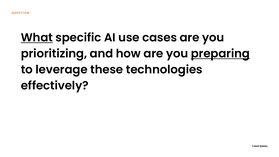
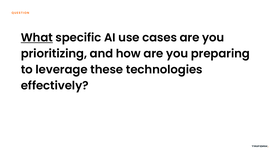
preparing underline: present -> none
